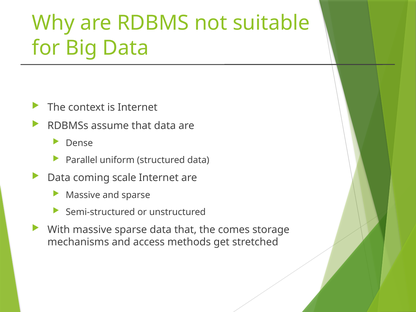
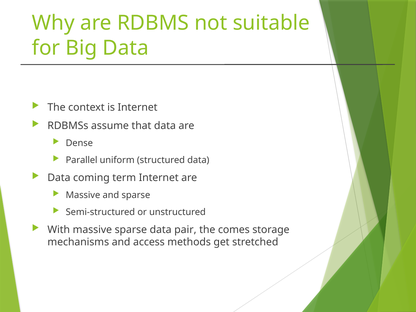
scale: scale -> term
data that: that -> pair
